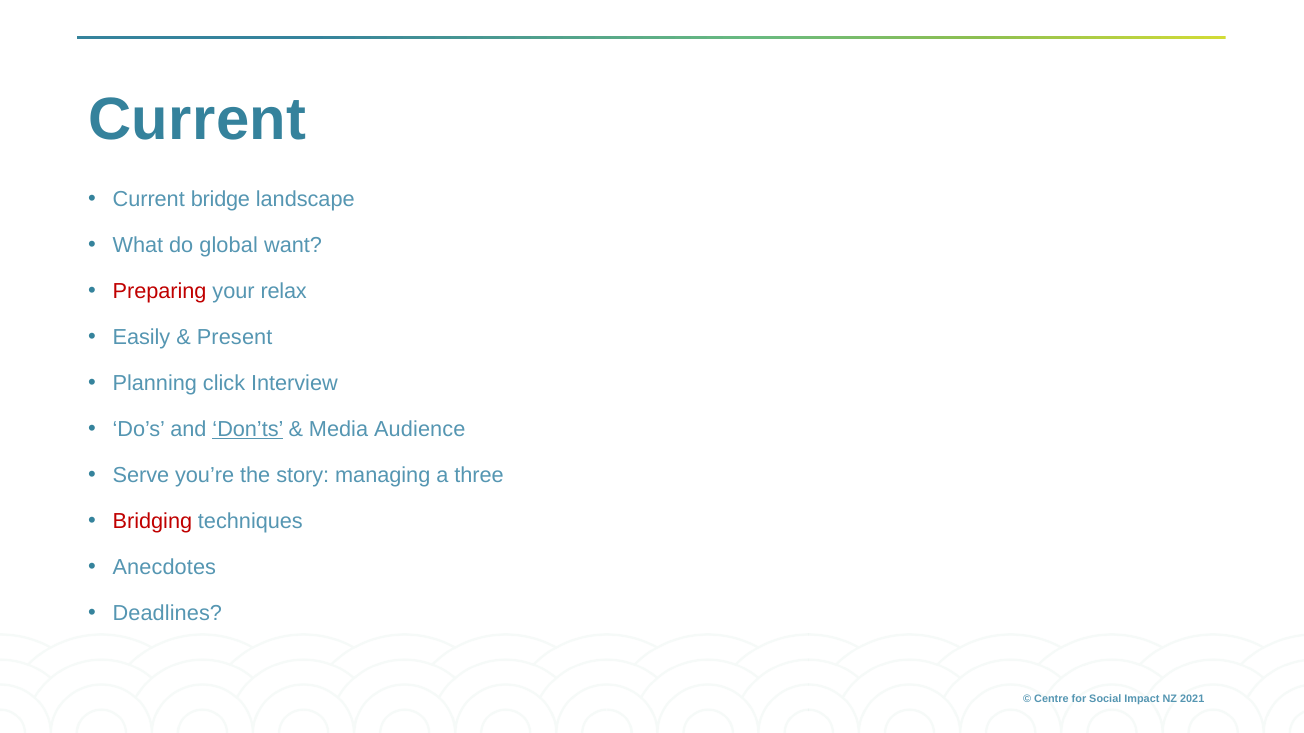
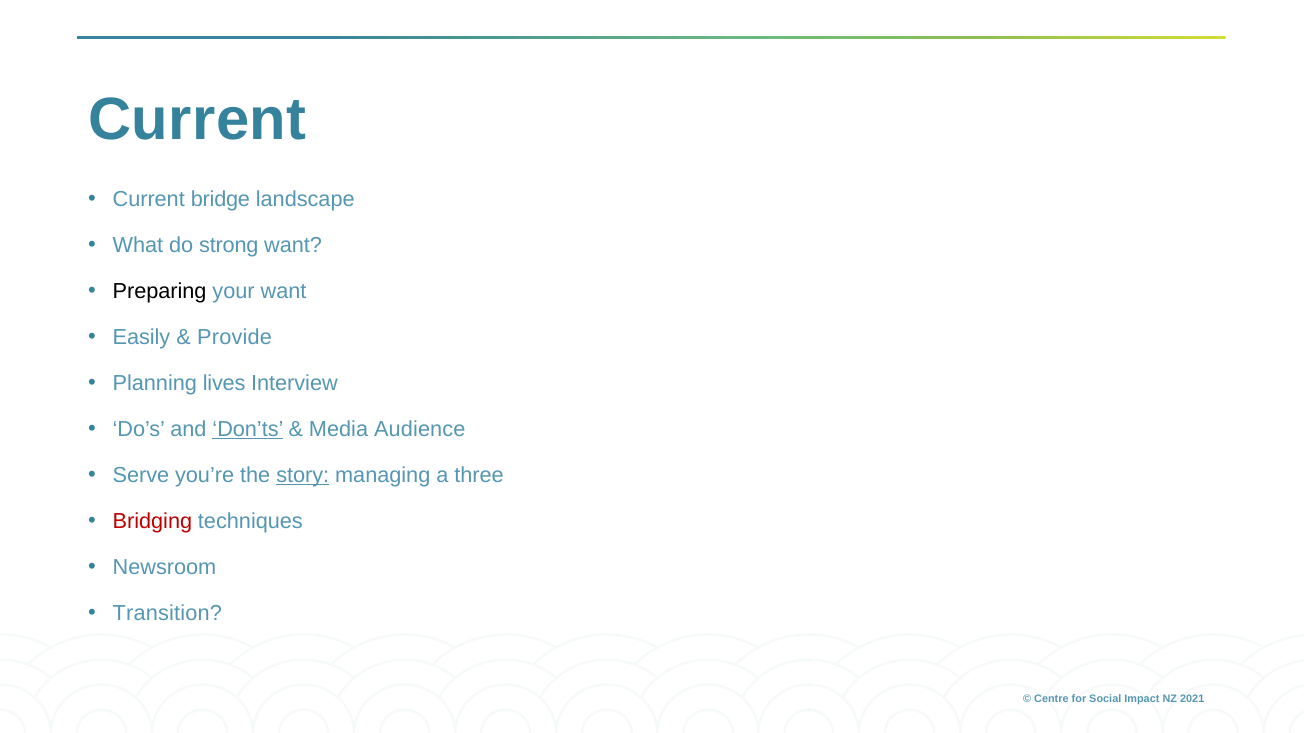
global: global -> strong
Preparing colour: red -> black
your relax: relax -> want
Present: Present -> Provide
click: click -> lives
story underline: none -> present
Anecdotes: Anecdotes -> Newsroom
Deadlines: Deadlines -> Transition
